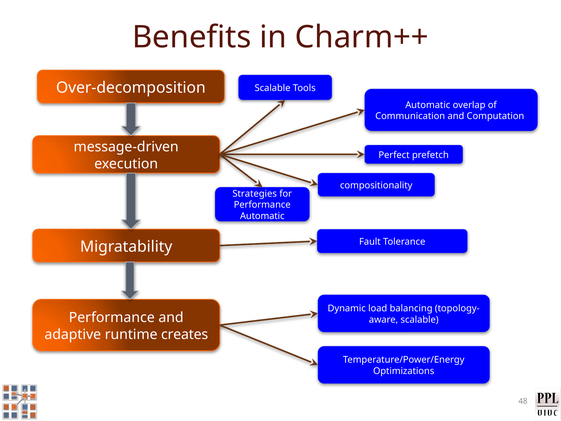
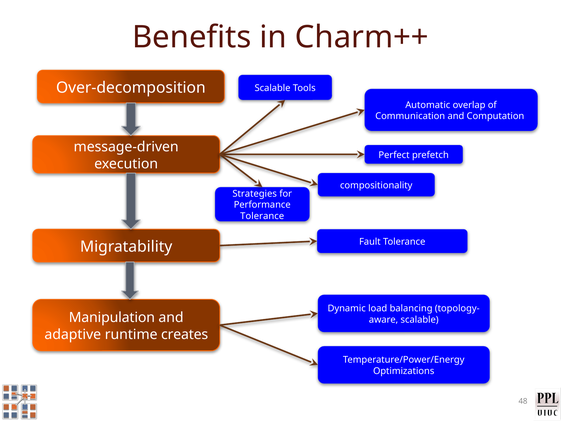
Automatic at (262, 216): Automatic -> Tolerance
Performance at (112, 317): Performance -> Manipulation
